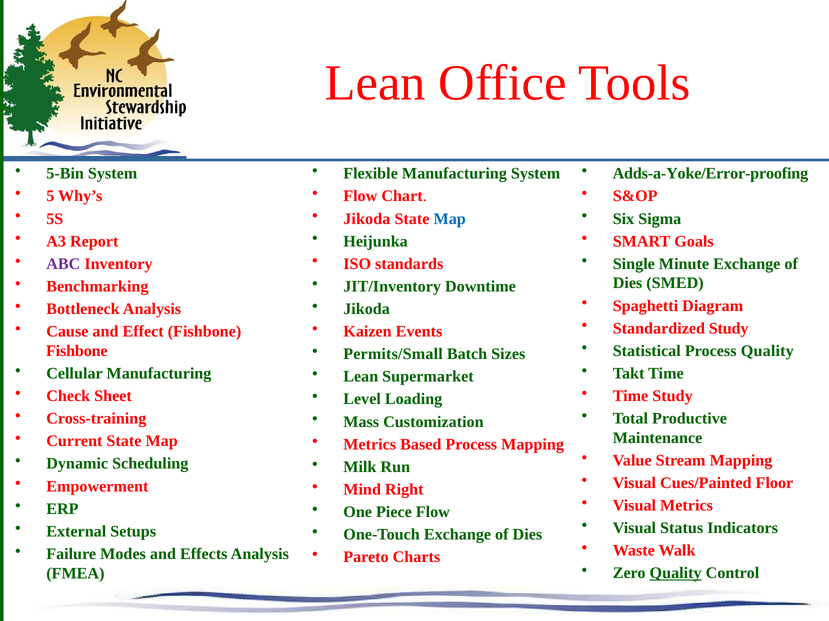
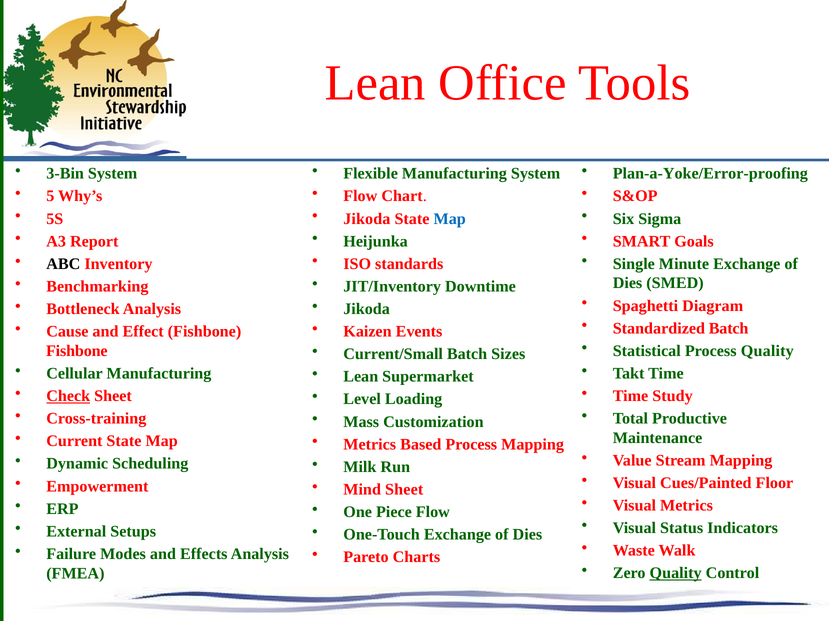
Adds-a-Yoke/Error-proofing: Adds-a-Yoke/Error-proofing -> Plan-a-Yoke/Error-proofing
5-Bin: 5-Bin -> 3-Bin
ABC colour: purple -> black
Standardized Study: Study -> Batch
Permits/Small: Permits/Small -> Current/Small
Check underline: none -> present
Mind Right: Right -> Sheet
